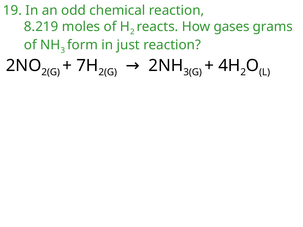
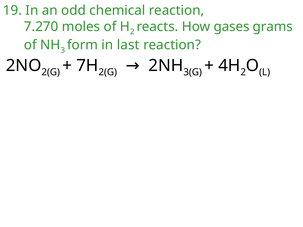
8.219: 8.219 -> 7.270
just: just -> last
